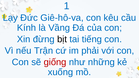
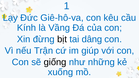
tiếng: tiếng -> dâng
phải: phải -> giúp
giống colour: red -> black
